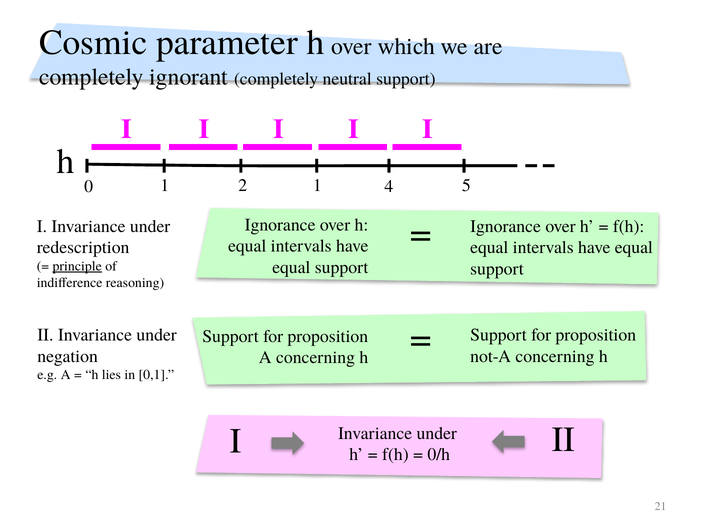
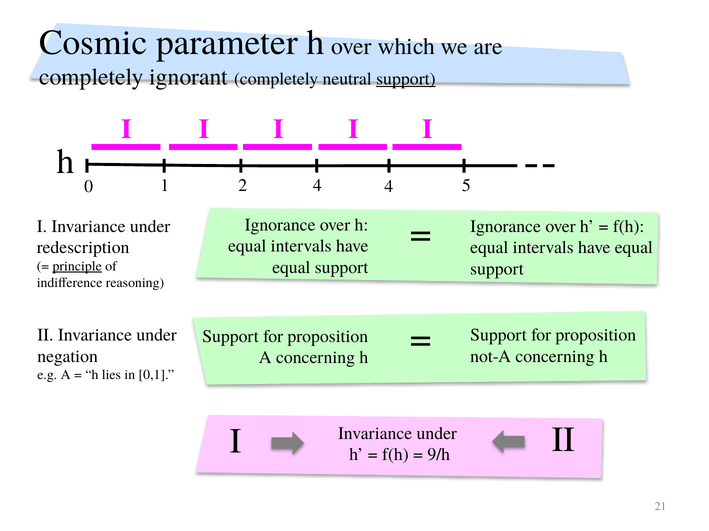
support at (406, 79) underline: none -> present
2 1: 1 -> 4
0/h: 0/h -> 9/h
